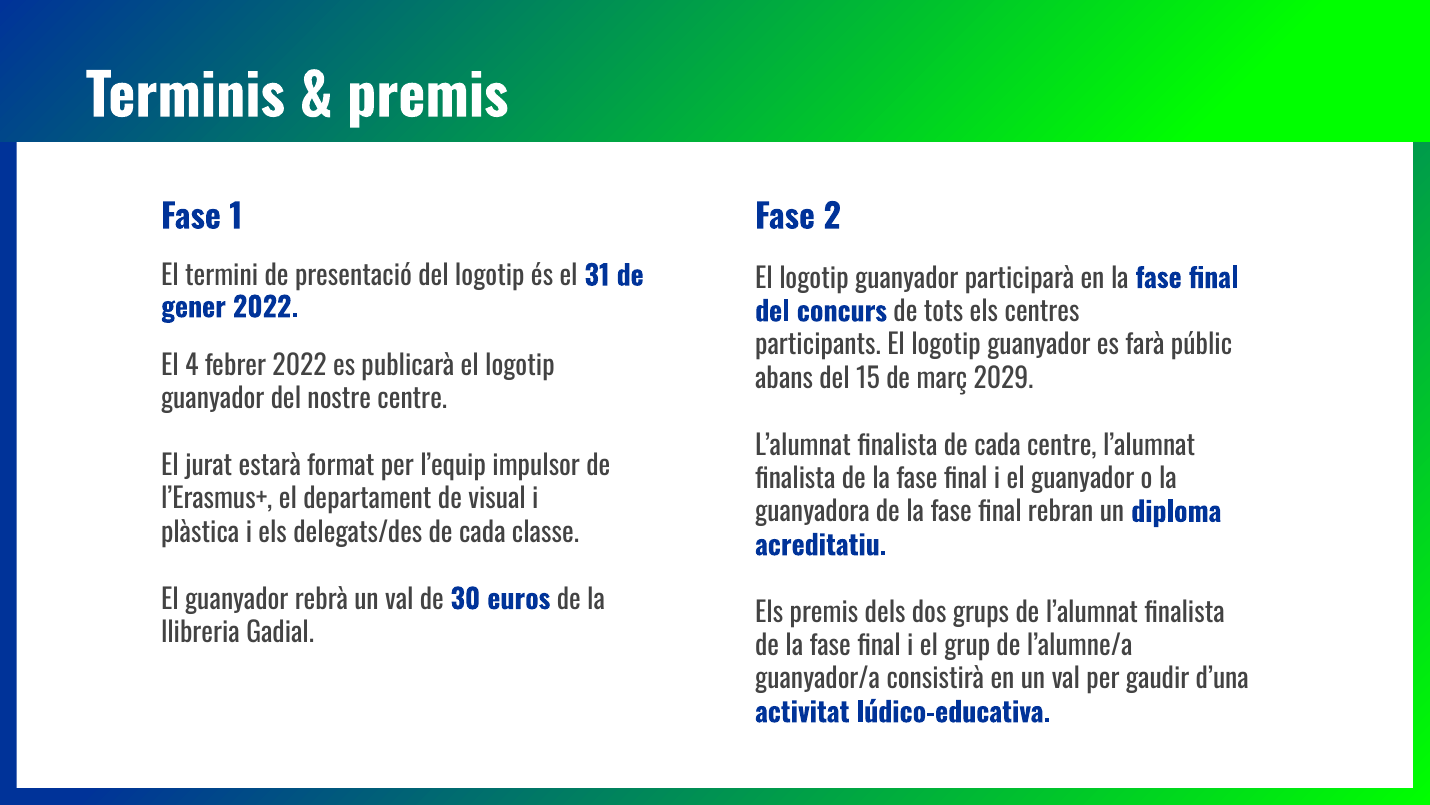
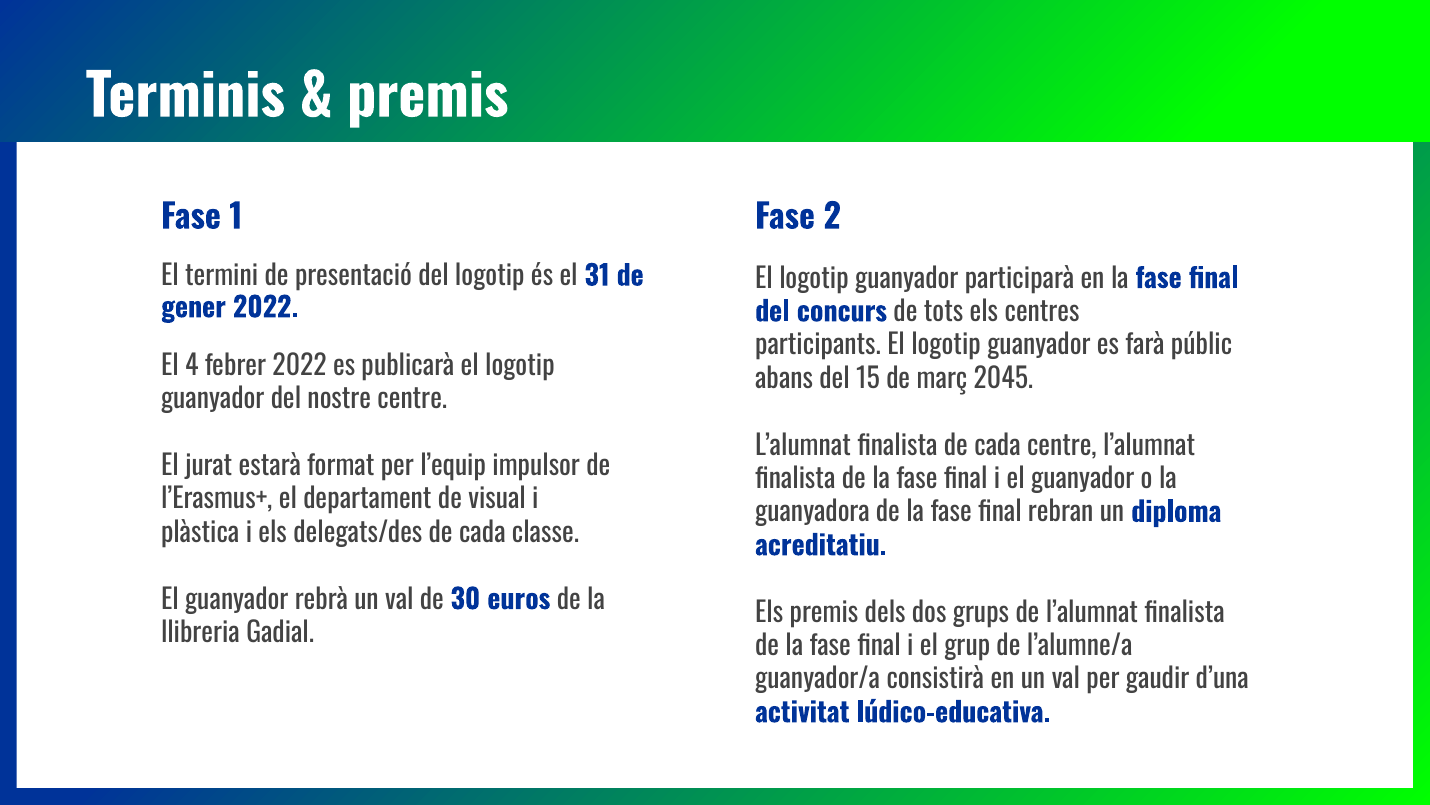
2029: 2029 -> 2045
